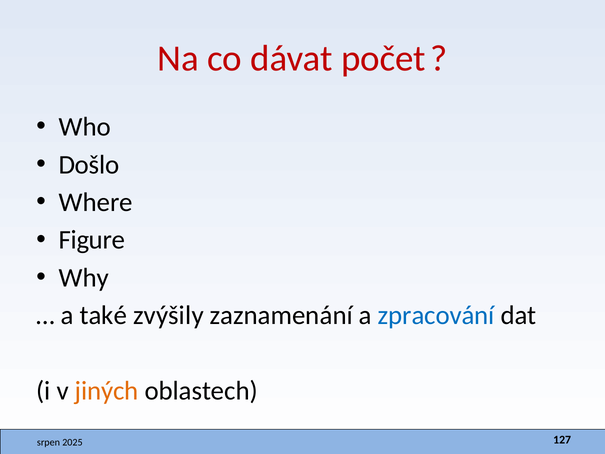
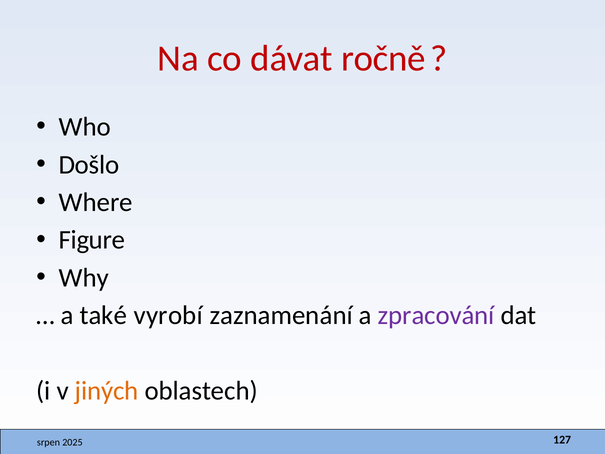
počet: počet -> ročně
zvýšily: zvýšily -> vyrobí
zpracování colour: blue -> purple
